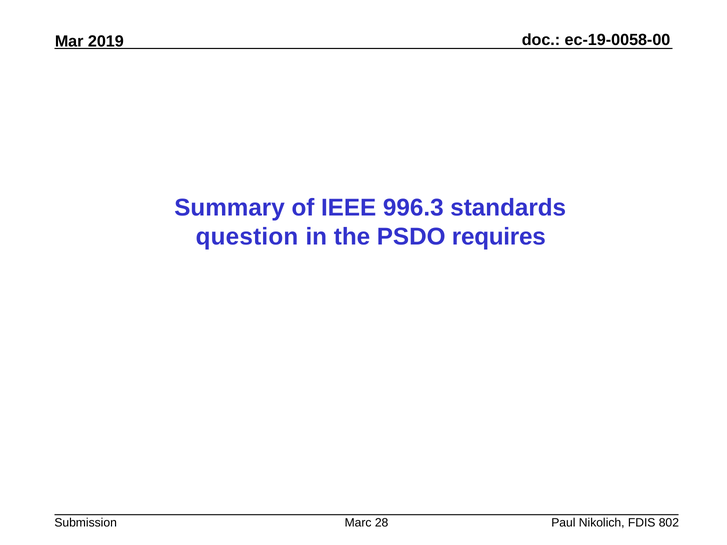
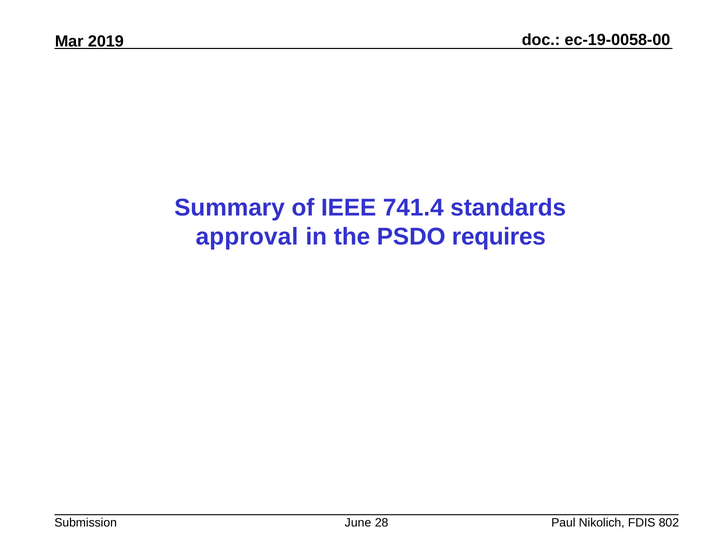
996.3: 996.3 -> 741.4
question: question -> approval
Marc: Marc -> June
